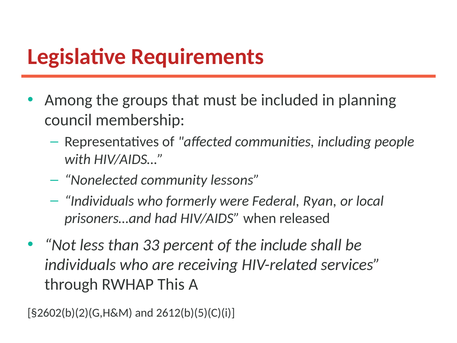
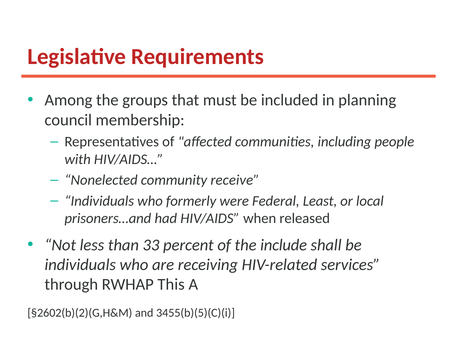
lessons: lessons -> receive
Ryan: Ryan -> Least
2612(b)(5)(C)(i: 2612(b)(5)(C)(i -> 3455(b)(5)(C)(i
